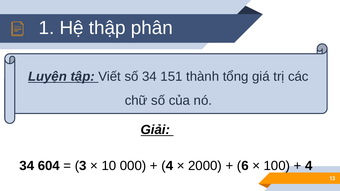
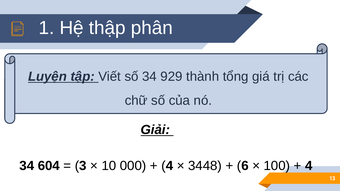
151: 151 -> 929
2000: 2000 -> 3448
